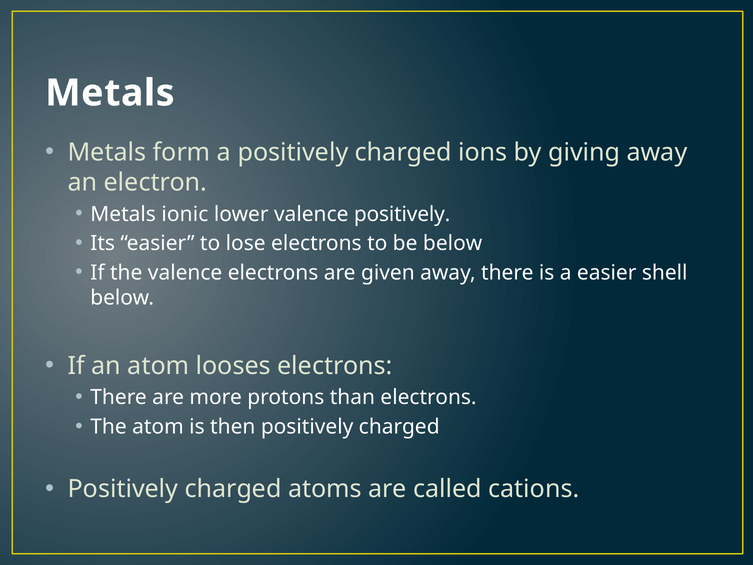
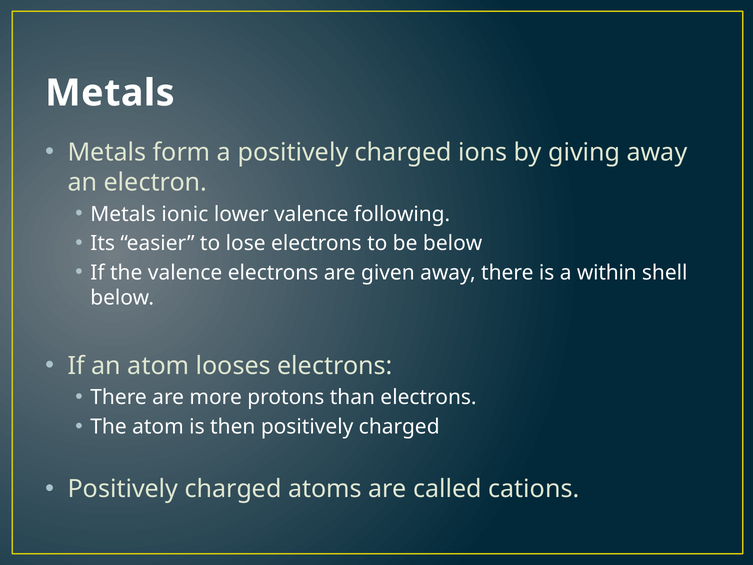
valence positively: positively -> following
a easier: easier -> within
